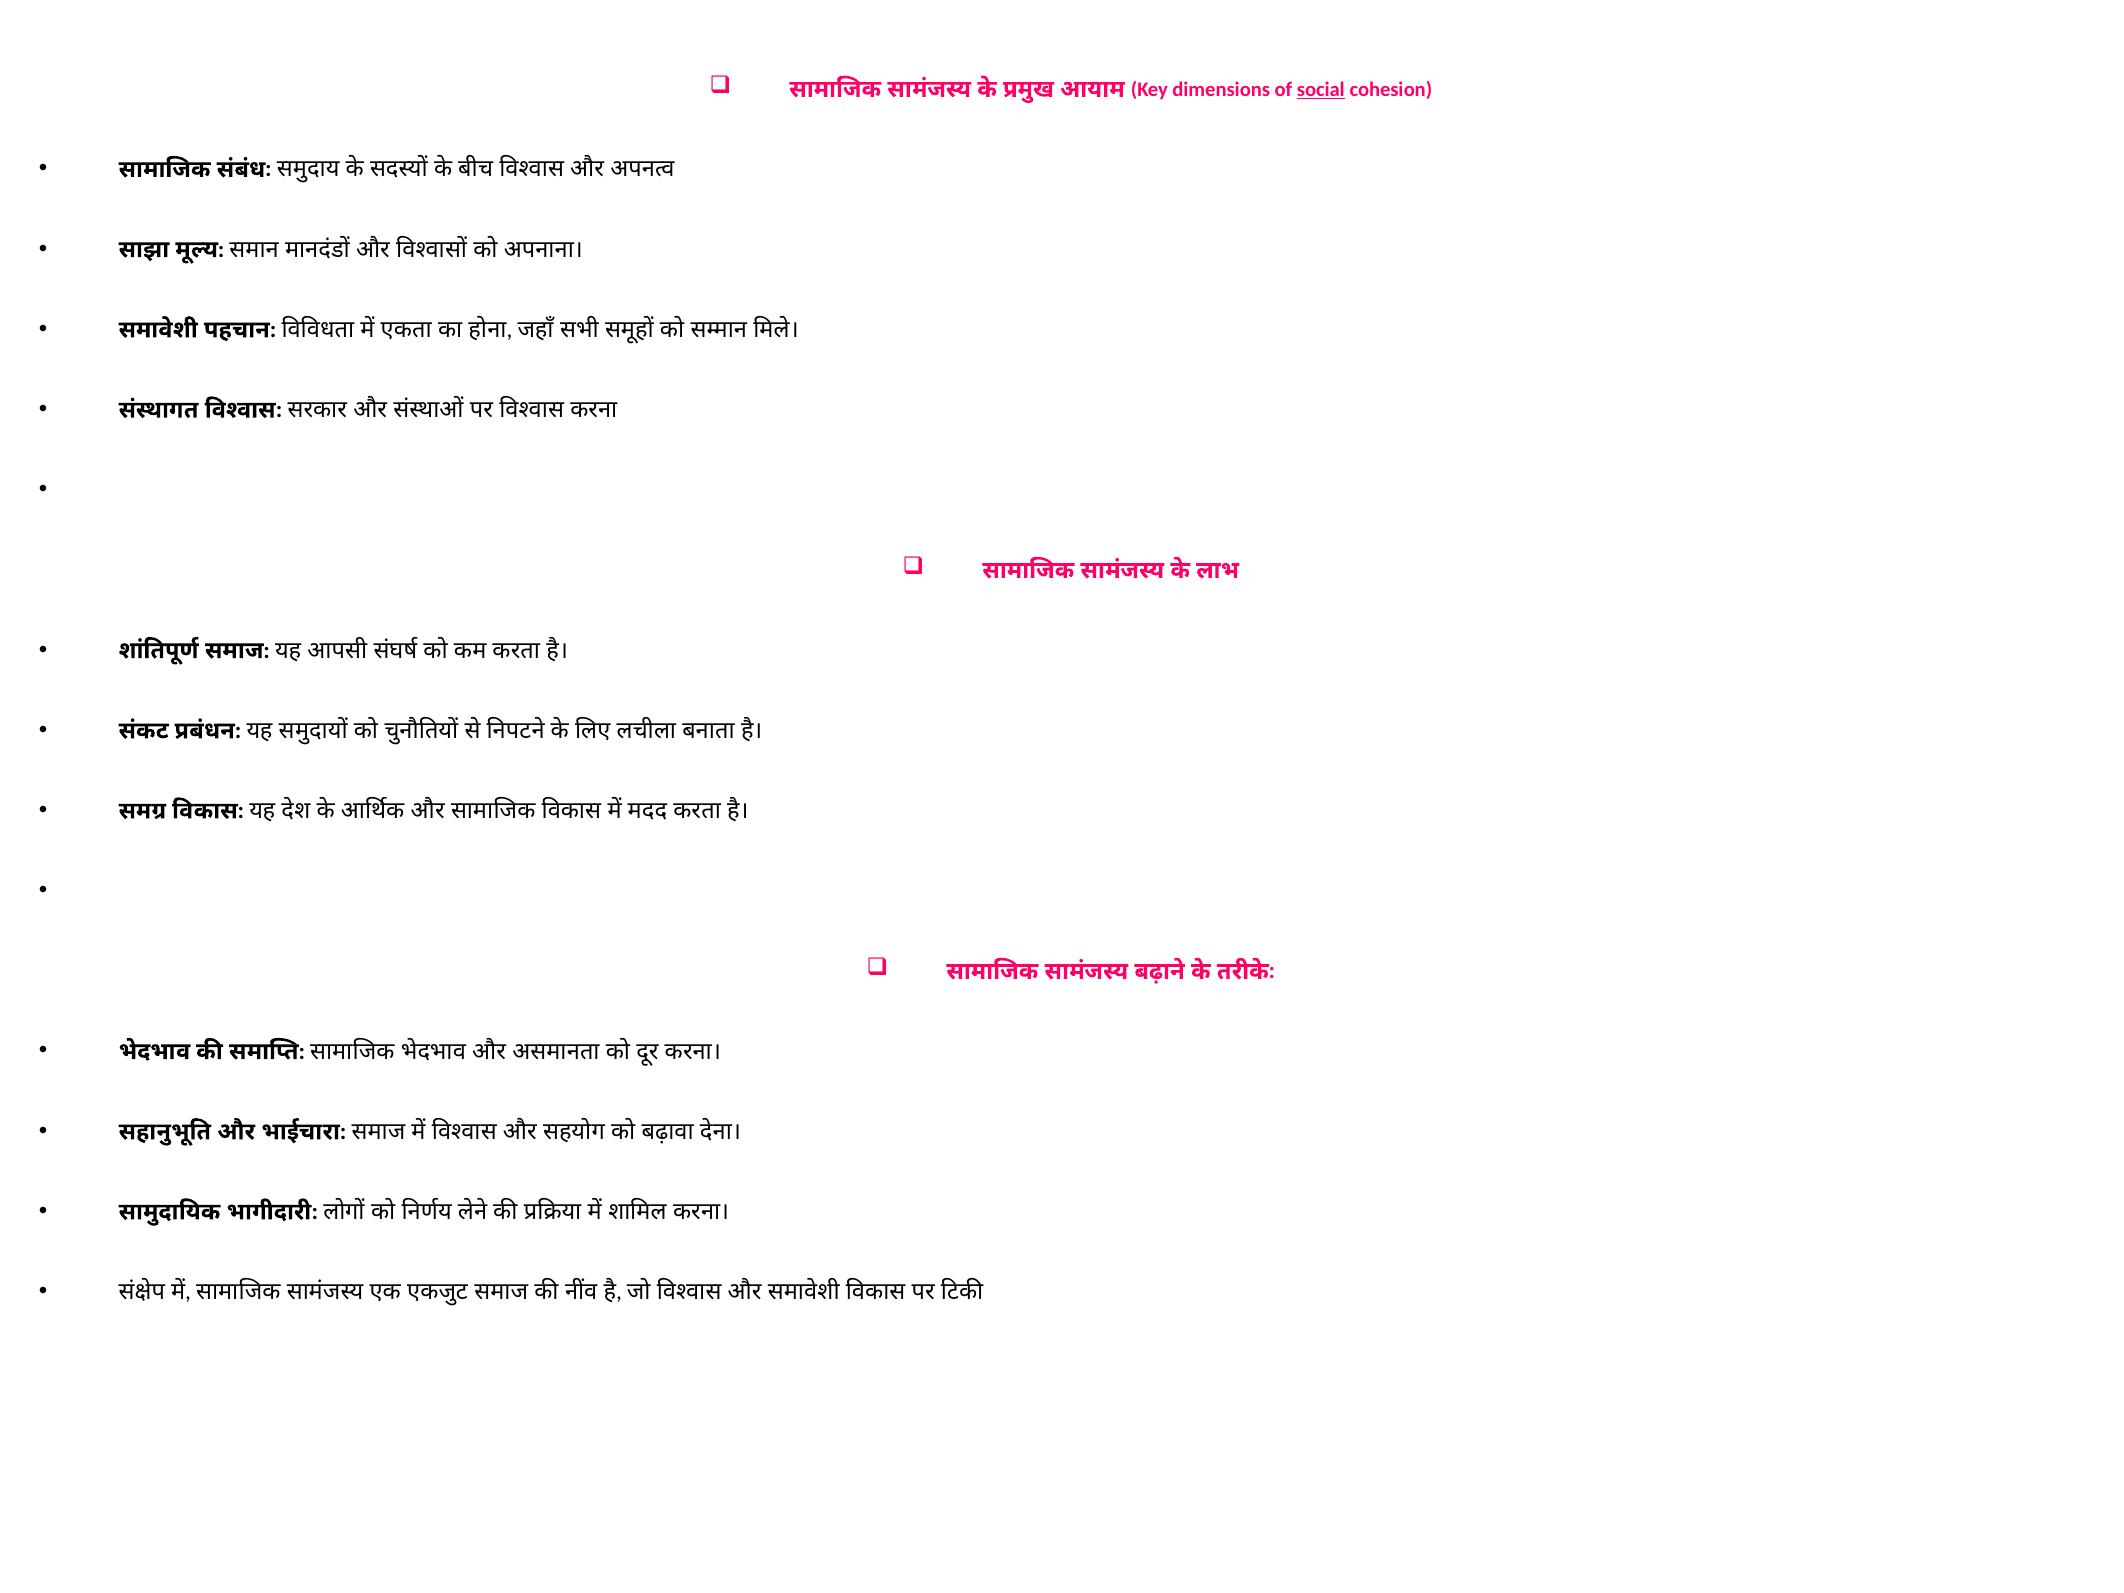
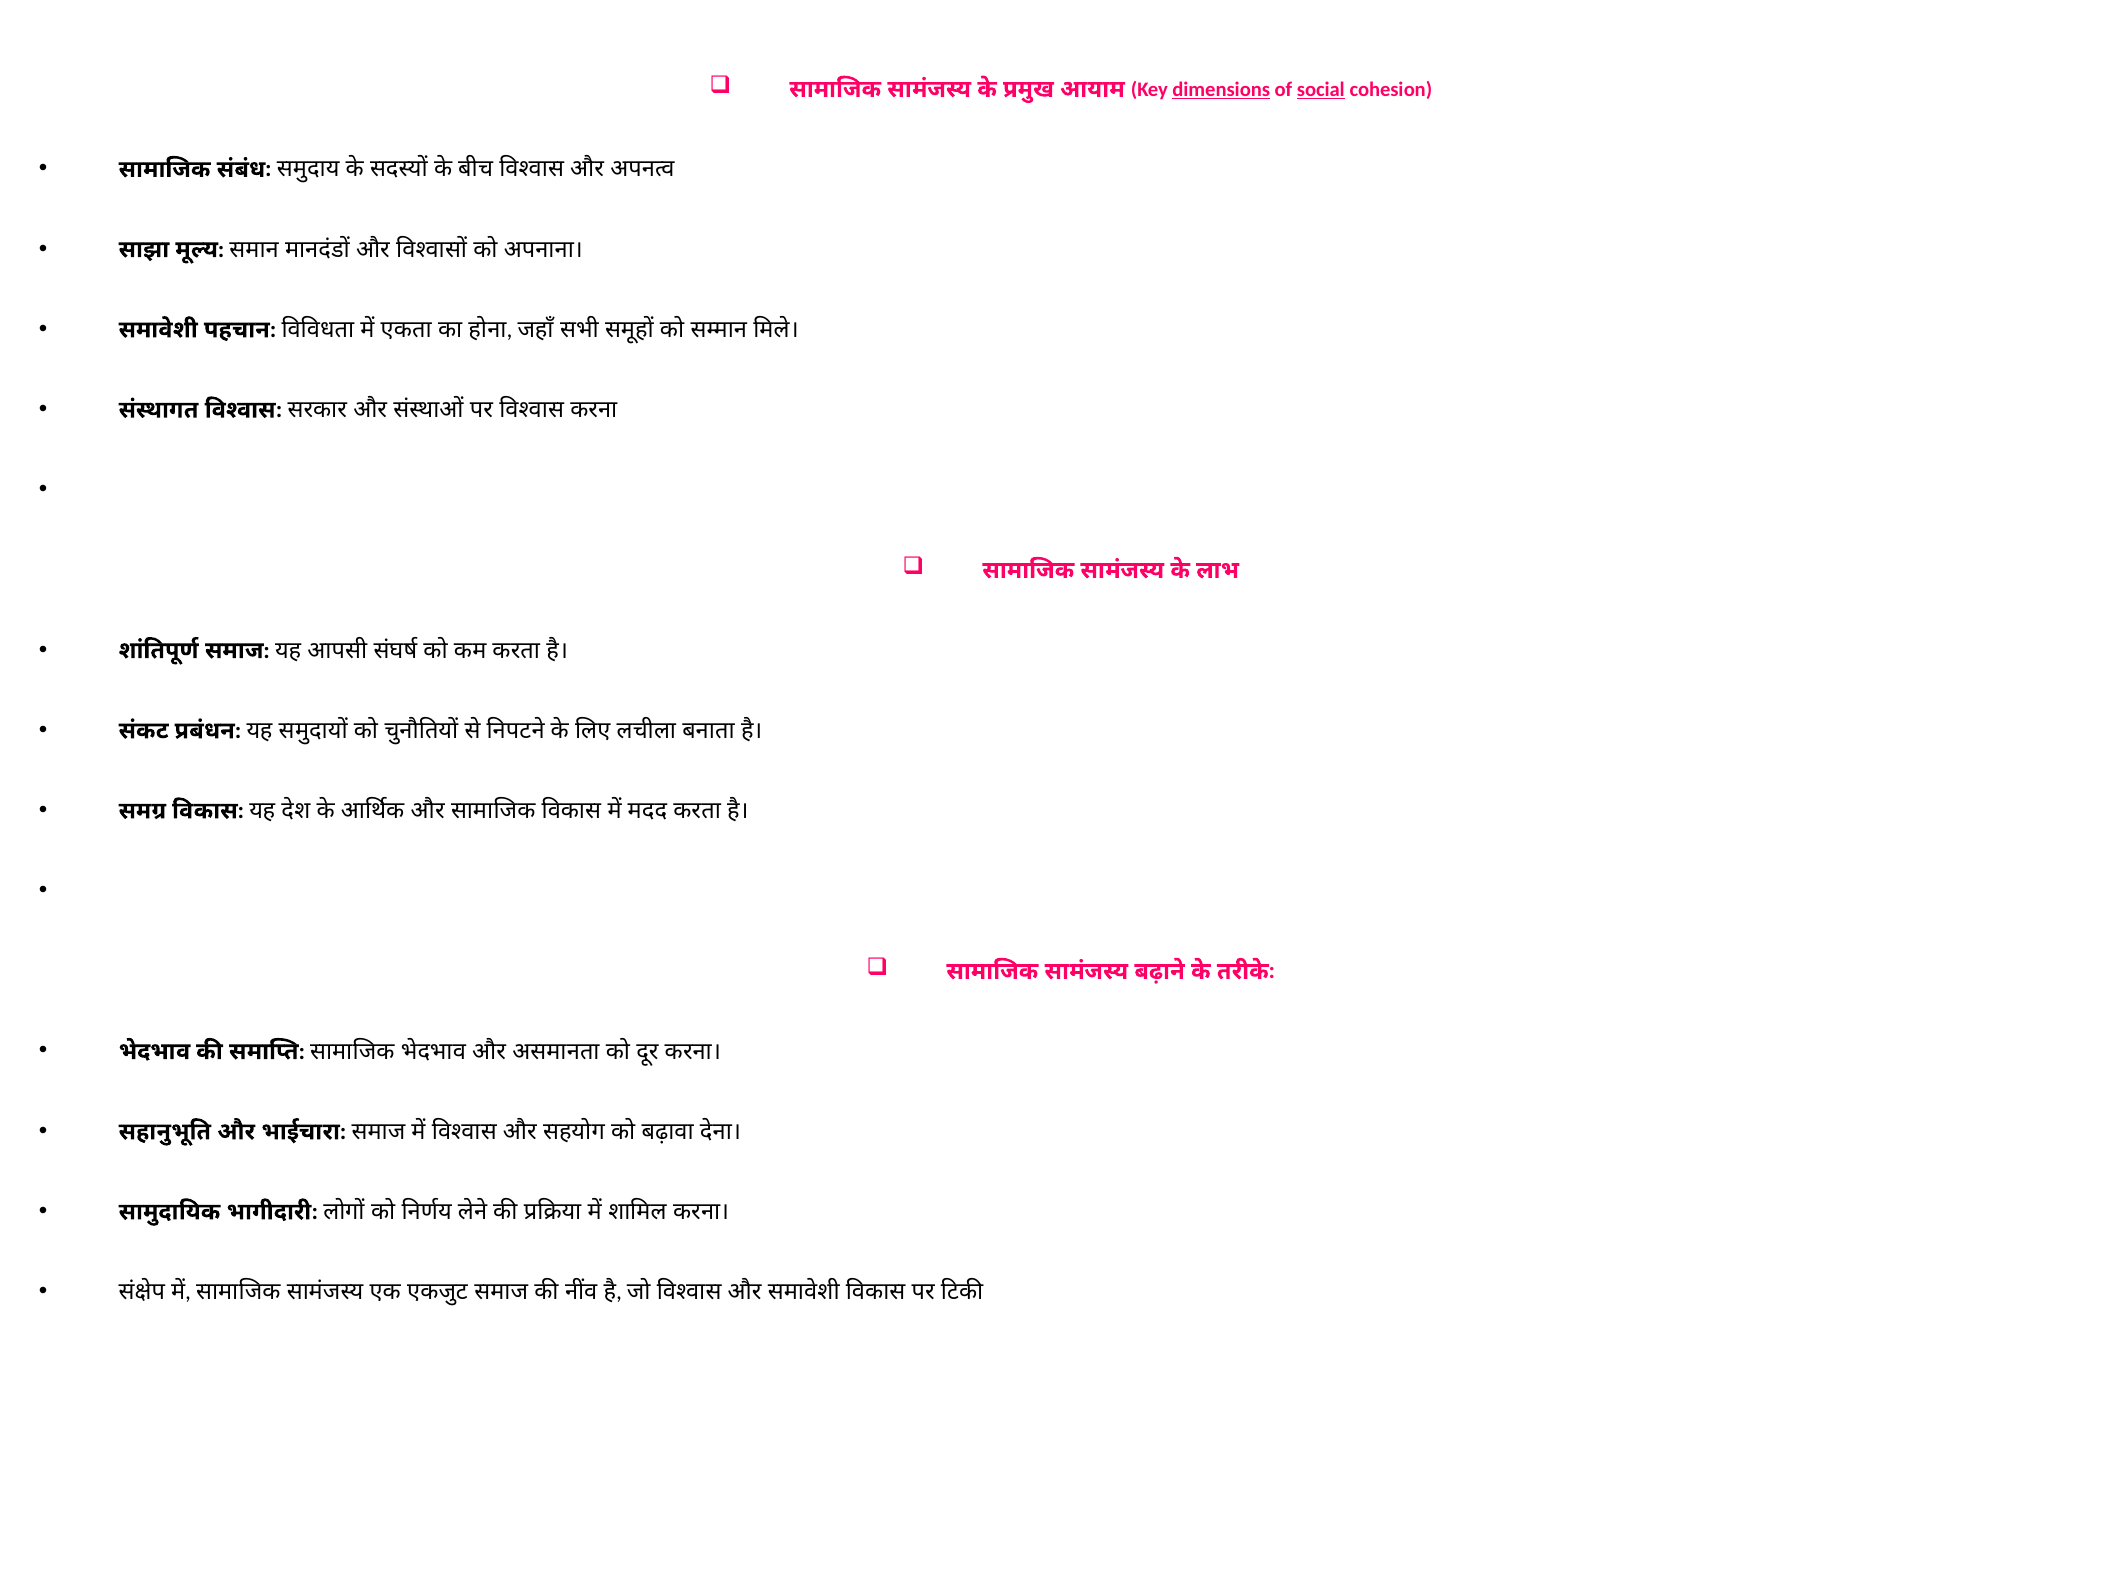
dimensions underline: none -> present
